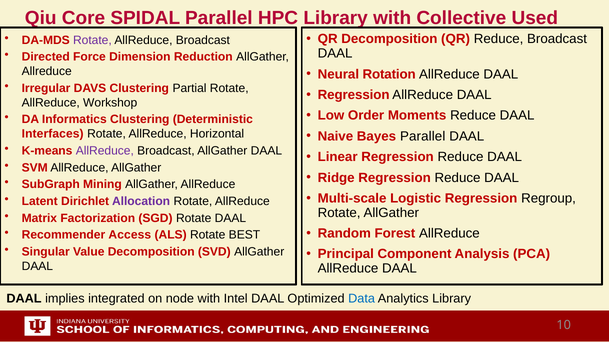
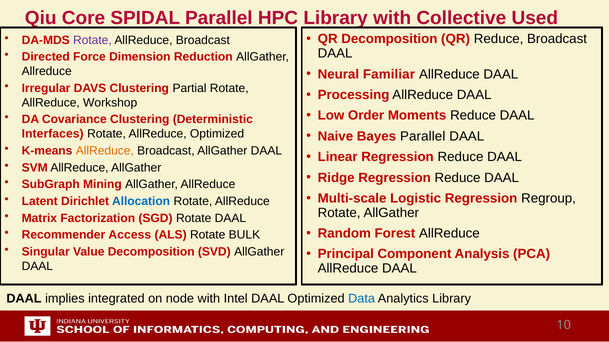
Rotation: Rotation -> Familiar
Regression at (354, 95): Regression -> Processing
Informatics: Informatics -> Covariance
AllReduce Horizontal: Horizontal -> Optimized
AllReduce at (105, 151) colour: purple -> orange
Allocation colour: purple -> blue
BEST: BEST -> BULK
